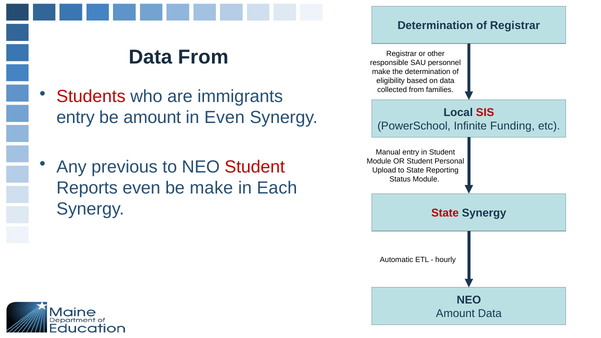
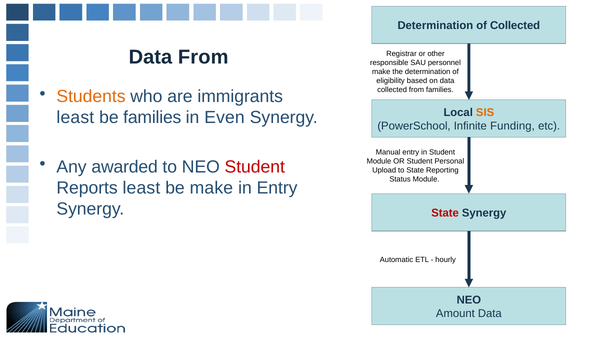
of Registrar: Registrar -> Collected
Students colour: red -> orange
SIS colour: red -> orange
entry at (76, 118): entry -> least
be amount: amount -> families
previous: previous -> awarded
Reports even: even -> least
in Each: Each -> Entry
